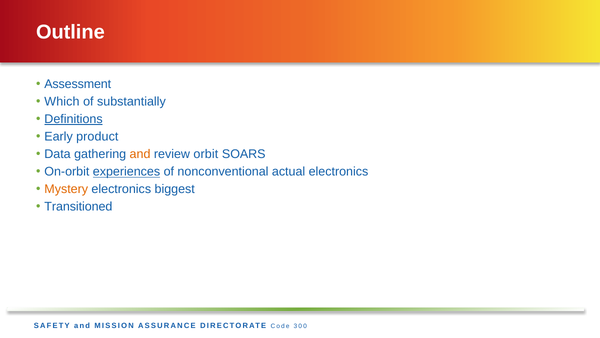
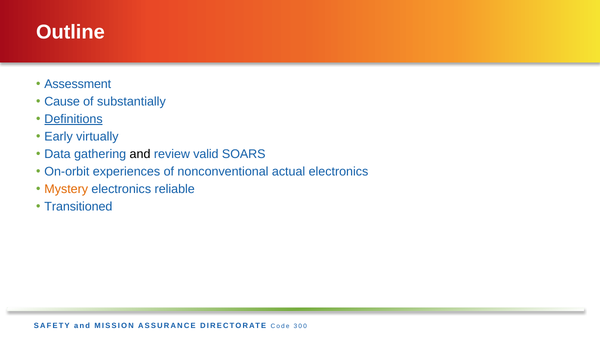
Which: Which -> Cause
product: product -> virtually
and at (140, 154) colour: orange -> black
orbit: orbit -> valid
experiences underline: present -> none
biggest: biggest -> reliable
